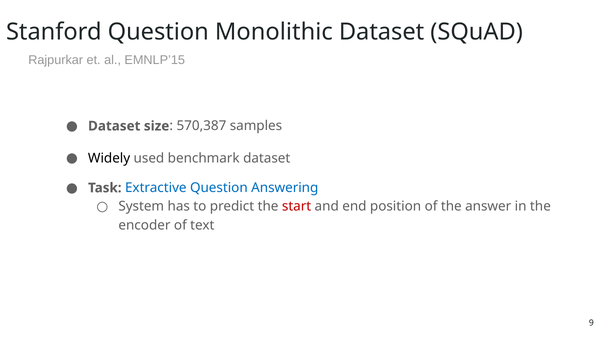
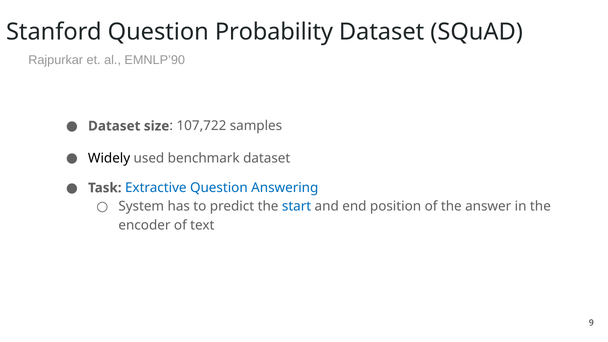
Monolithic: Monolithic -> Probability
EMNLP’15: EMNLP’15 -> EMNLP’90
570,387: 570,387 -> 107,722
start colour: red -> blue
